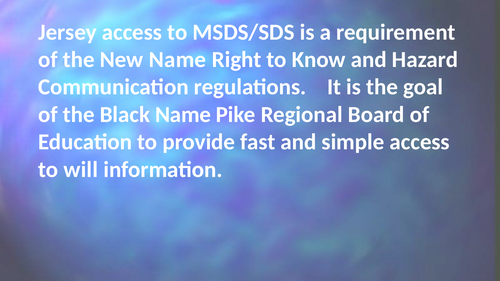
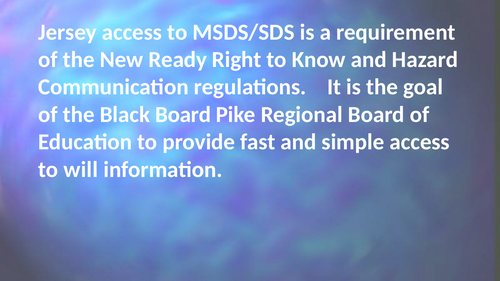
New Name: Name -> Ready
Black Name: Name -> Board
